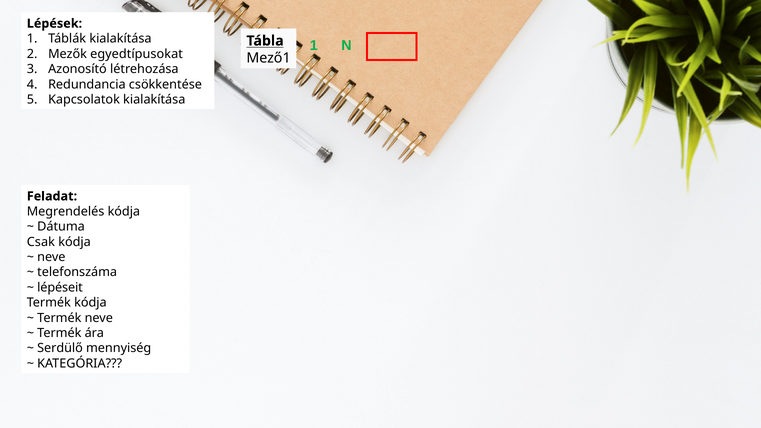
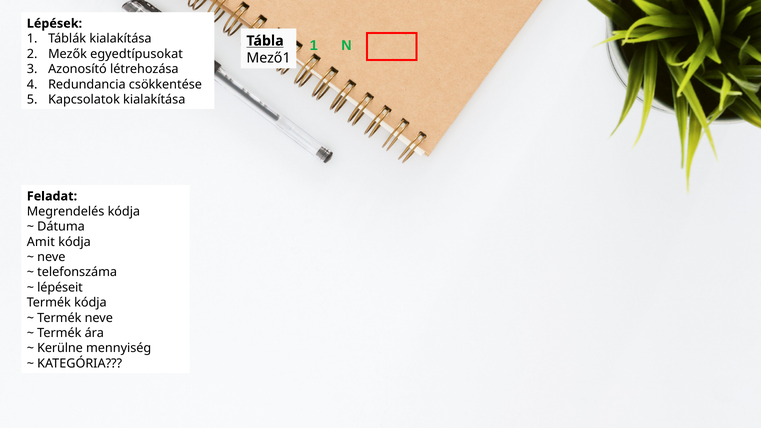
Csak: Csak -> Amit
Serdülő: Serdülő -> Kerülne
